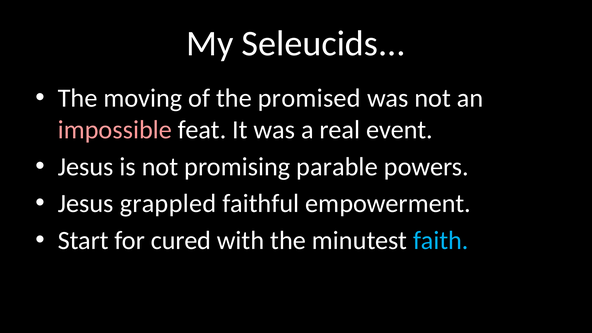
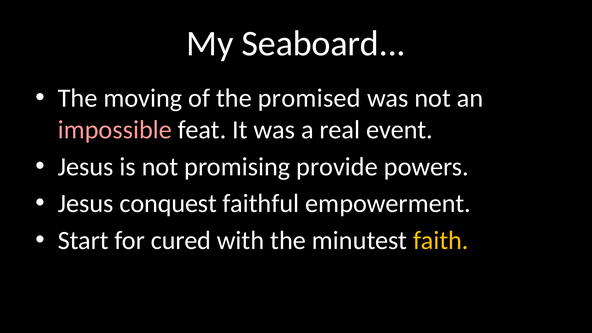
Seleucids: Seleucids -> Seaboard
parable: parable -> provide
grappled: grappled -> conquest
faith colour: light blue -> yellow
